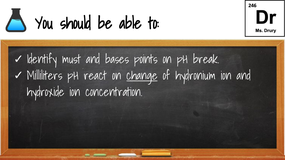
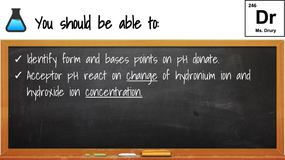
must: must -> form
break: break -> donate
Milliliters: Milliliters -> Acceptor
concentration underline: none -> present
